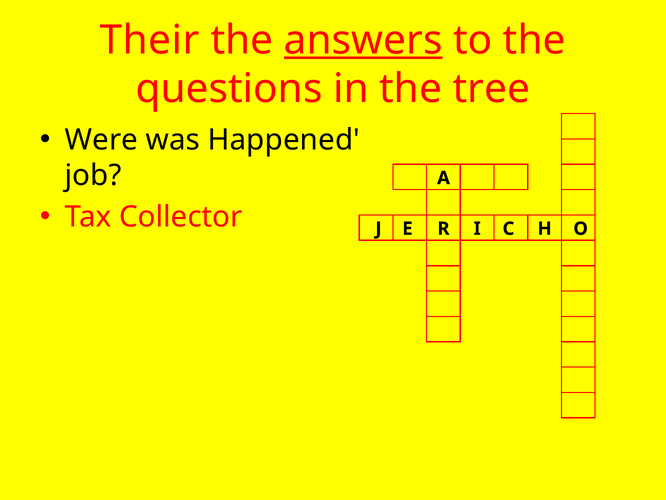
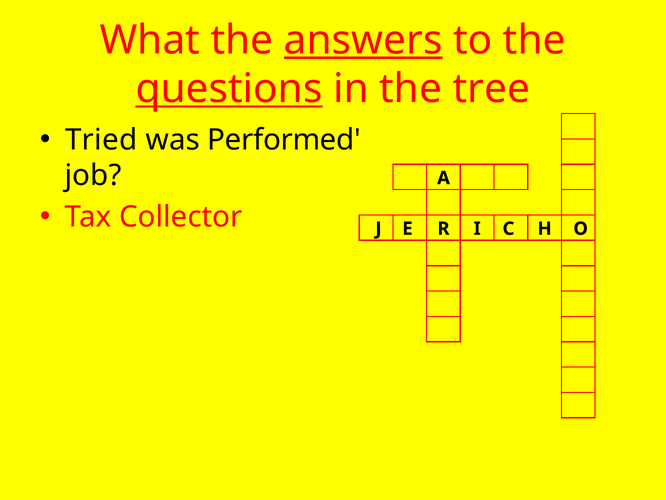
Their: Their -> What
questions underline: none -> present
Were: Were -> Tried
Happened: Happened -> Performed
